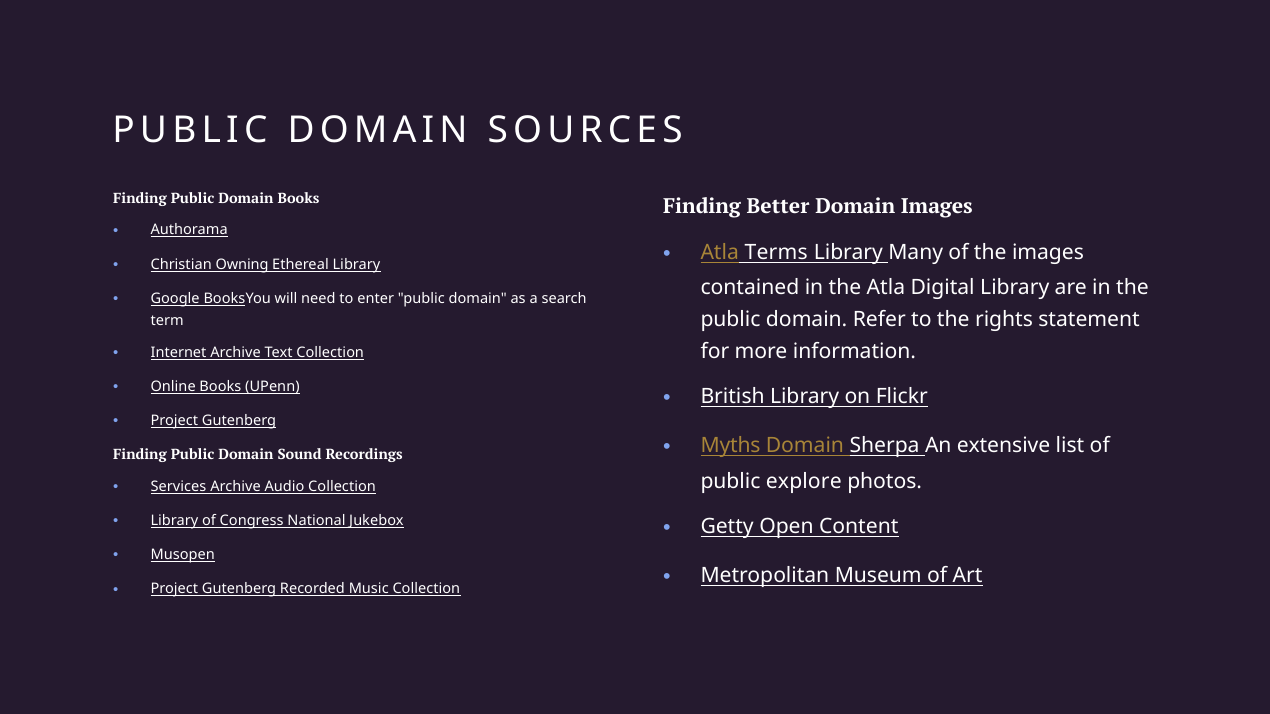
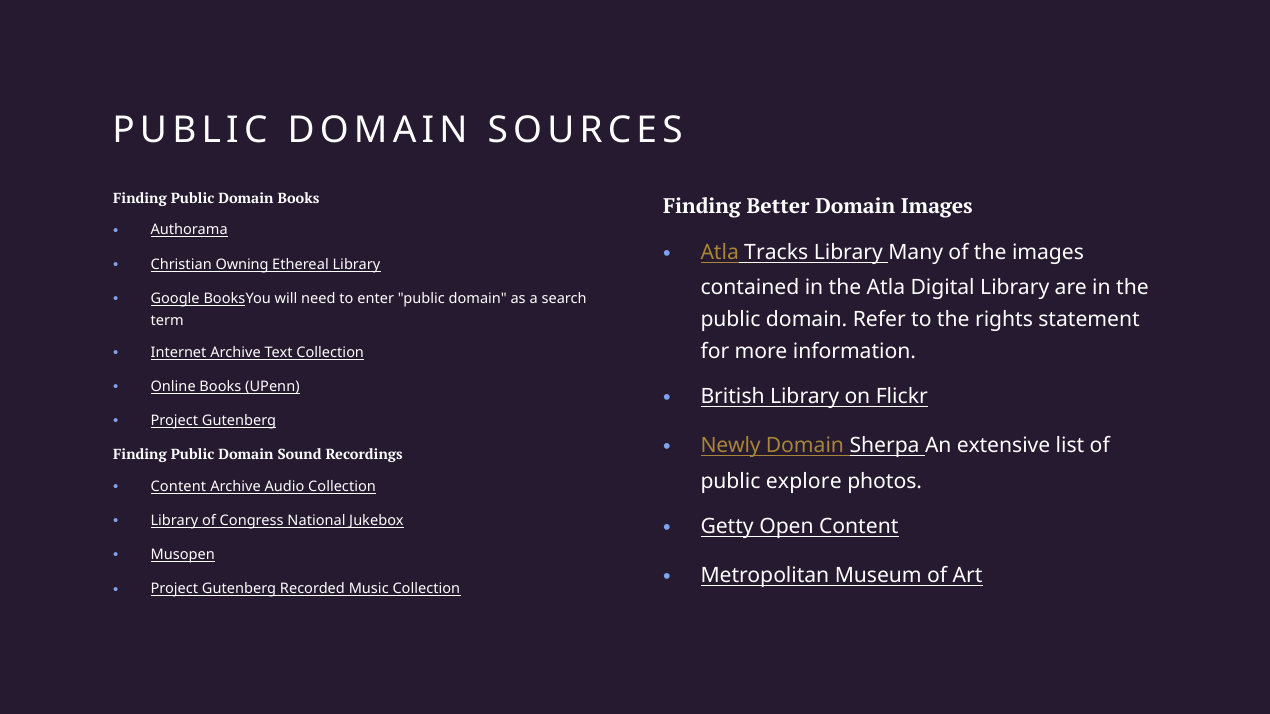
Terms: Terms -> Tracks
Myths: Myths -> Newly
Services at (178, 487): Services -> Content
